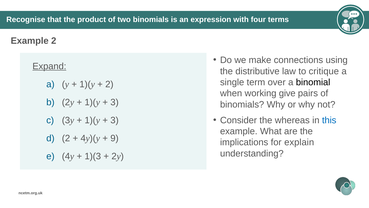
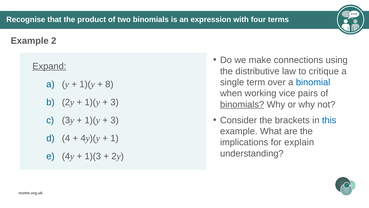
binomial colour: black -> blue
2 at (109, 84): 2 -> 8
give: give -> vice
binomials at (242, 104) underline: none -> present
whereas: whereas -> brackets
2 at (66, 138): 2 -> 4
9: 9 -> 1
